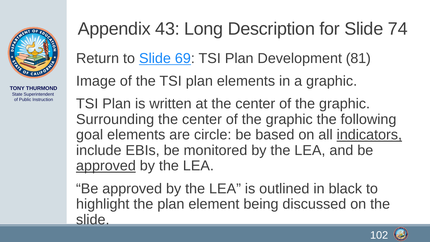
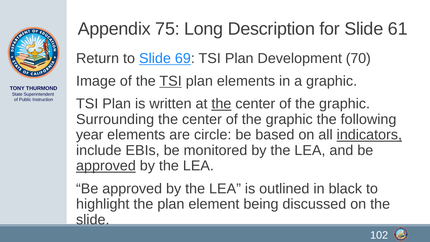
43: 43 -> 75
74: 74 -> 61
81: 81 -> 70
TSI at (171, 81) underline: none -> present
the at (221, 104) underline: none -> present
goal: goal -> year
